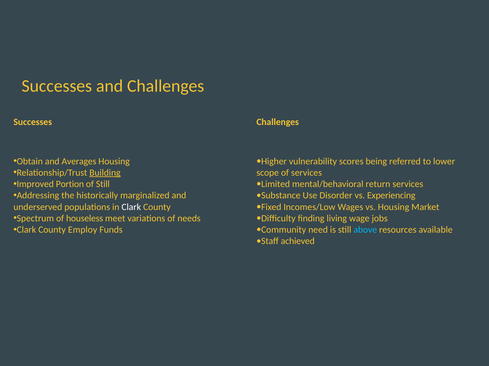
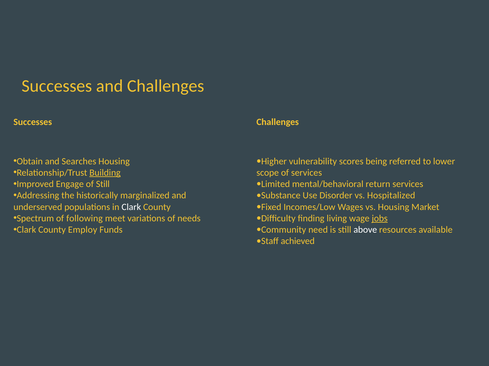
Averages: Averages -> Searches
Portion: Portion -> Engage
Experiencing: Experiencing -> Hospitalized
houseless: houseless -> following
jobs underline: none -> present
above colour: light blue -> white
